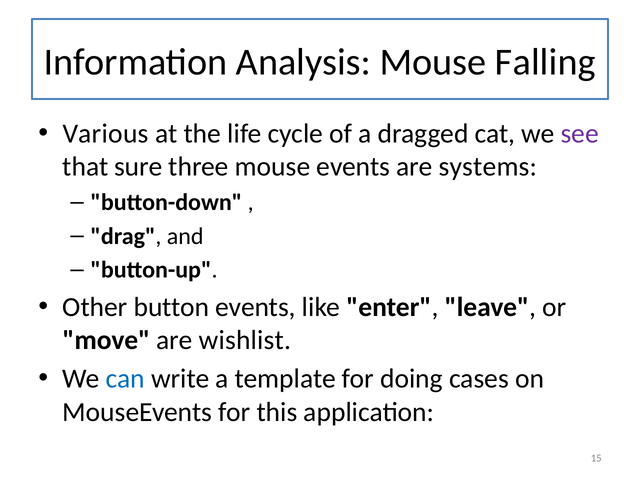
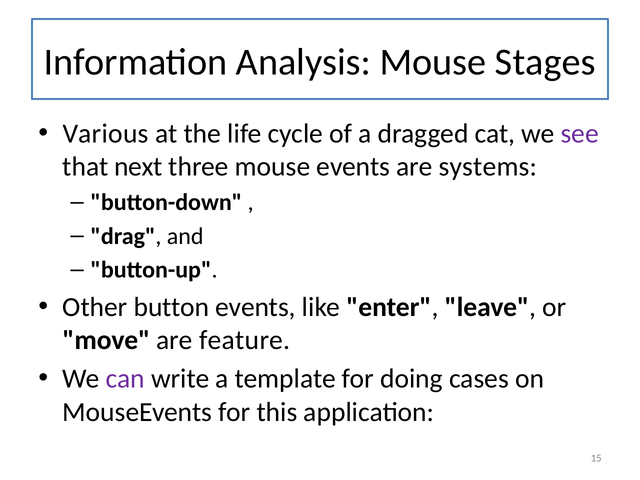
Falling: Falling -> Stages
sure: sure -> next
wishlist: wishlist -> feature
can colour: blue -> purple
